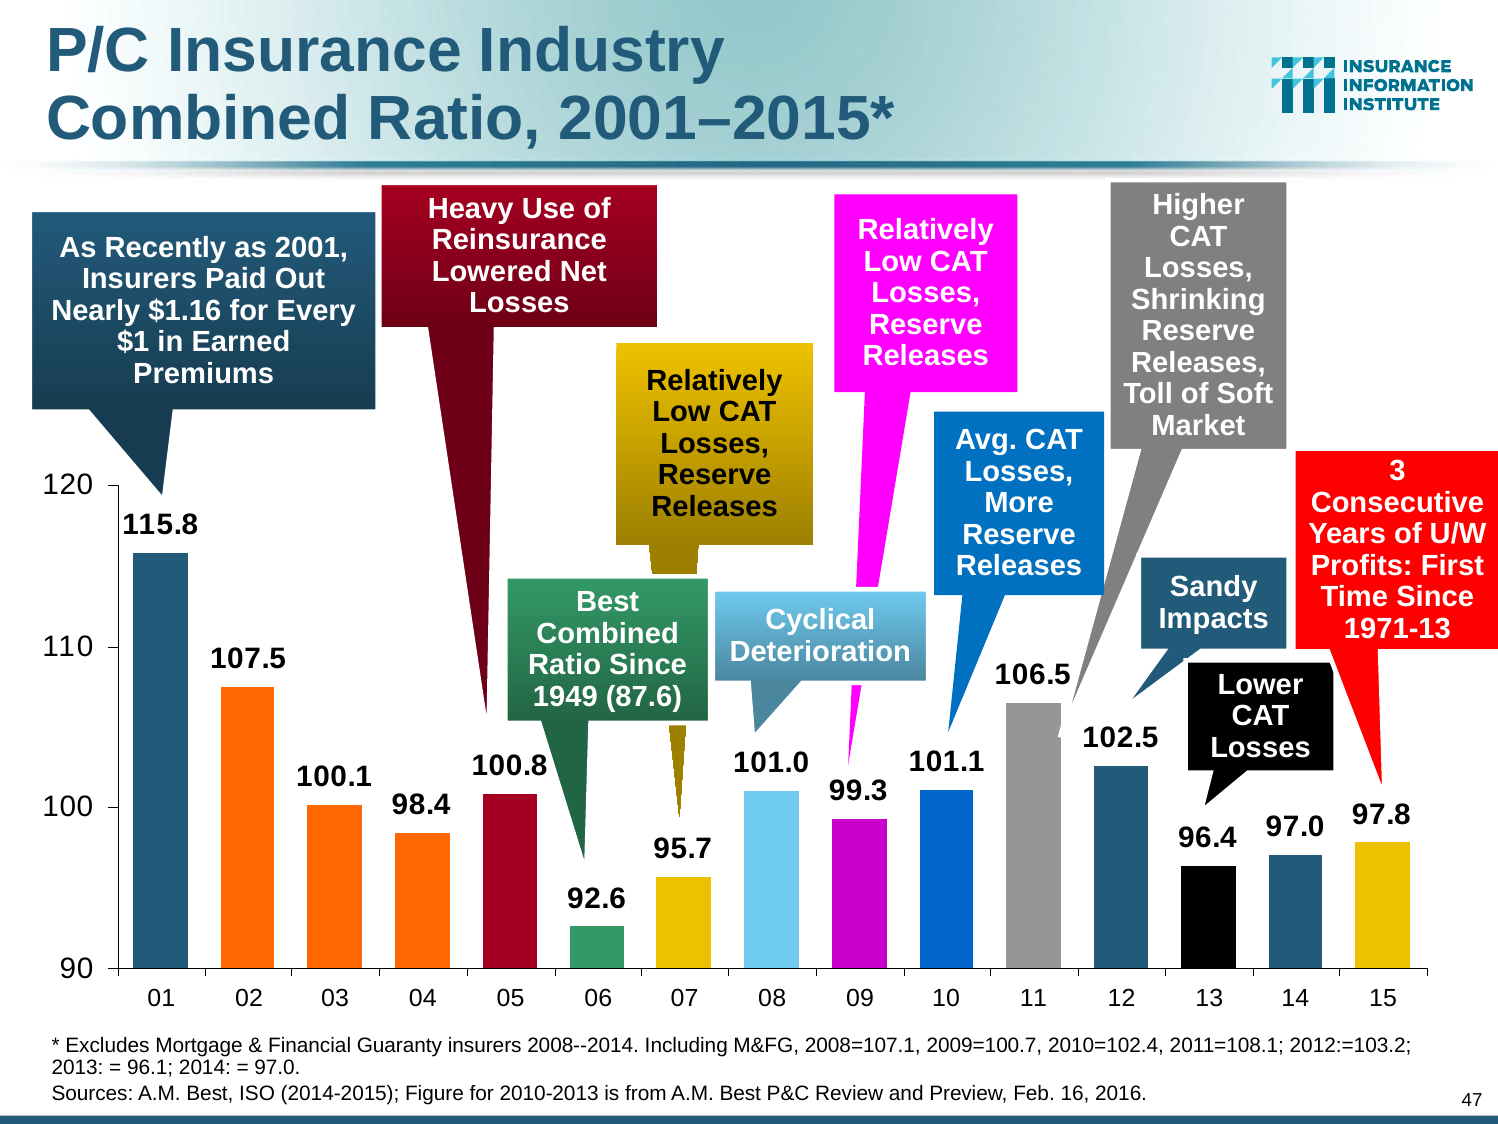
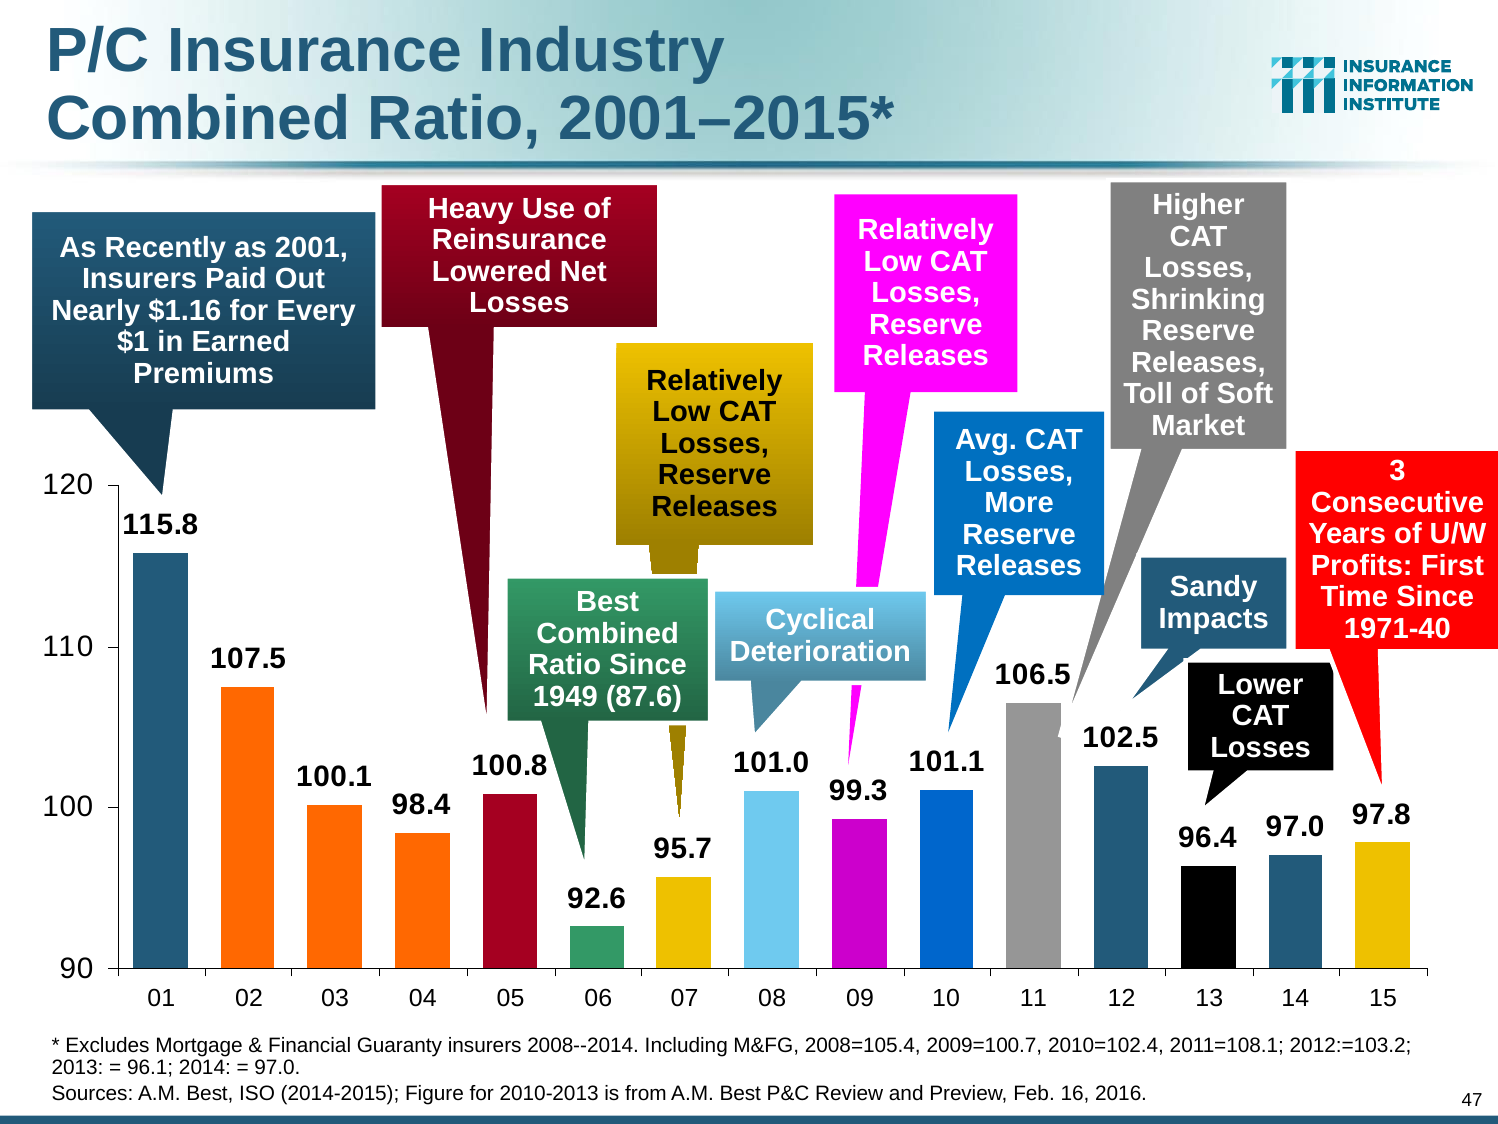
1971-13: 1971-13 -> 1971-40
2008=107.1: 2008=107.1 -> 2008=105.4
